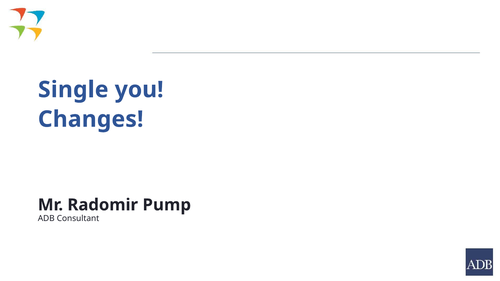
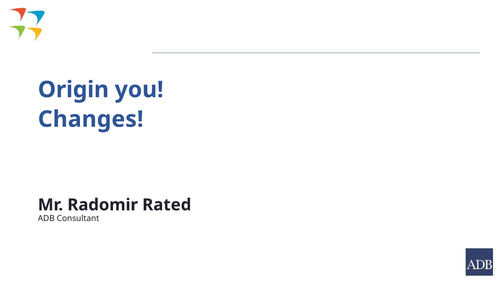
Single: Single -> Origin
Pump: Pump -> Rated
